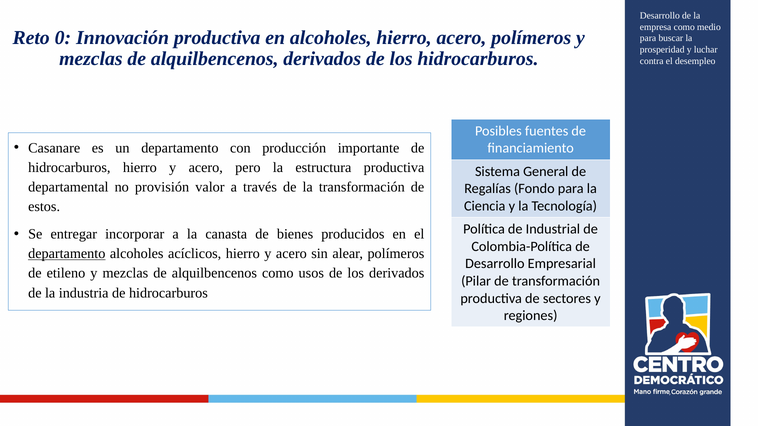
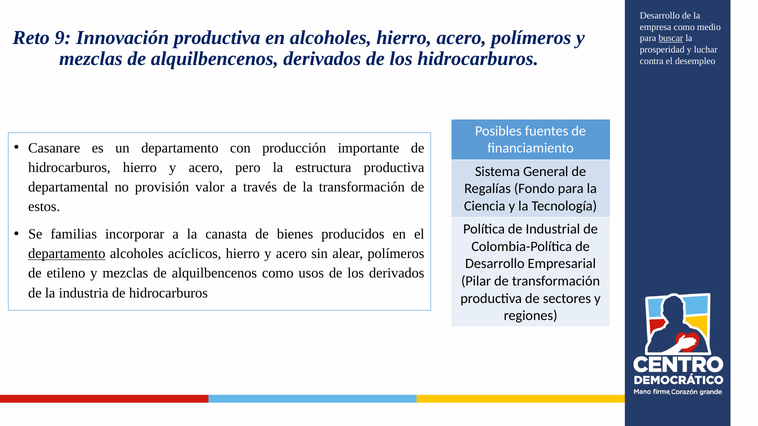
0: 0 -> 9
buscar underline: none -> present
entregar: entregar -> familias
